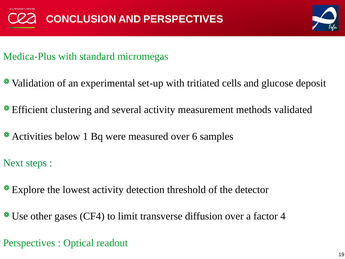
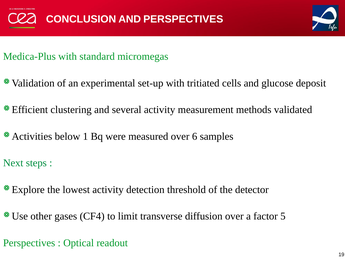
4: 4 -> 5
